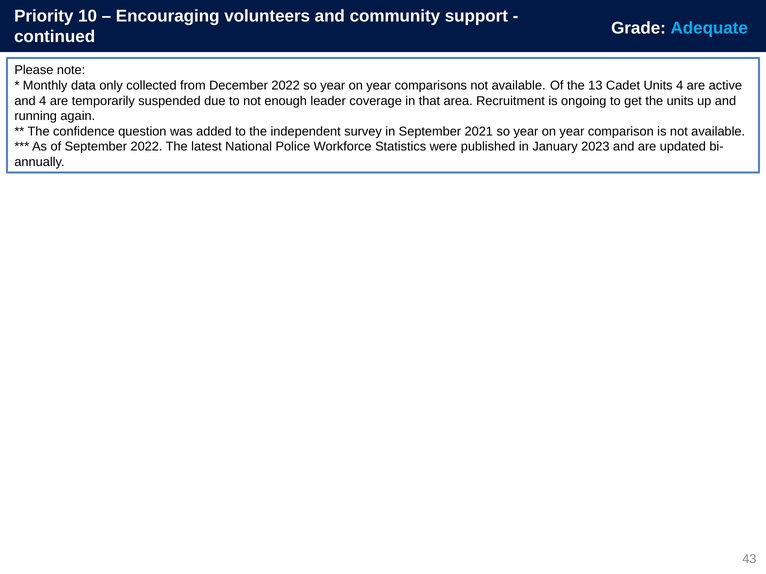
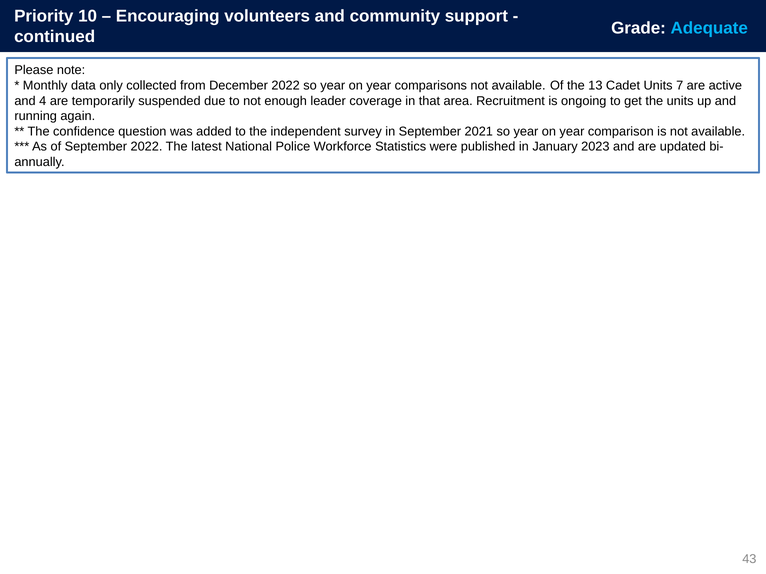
Units 4: 4 -> 7
